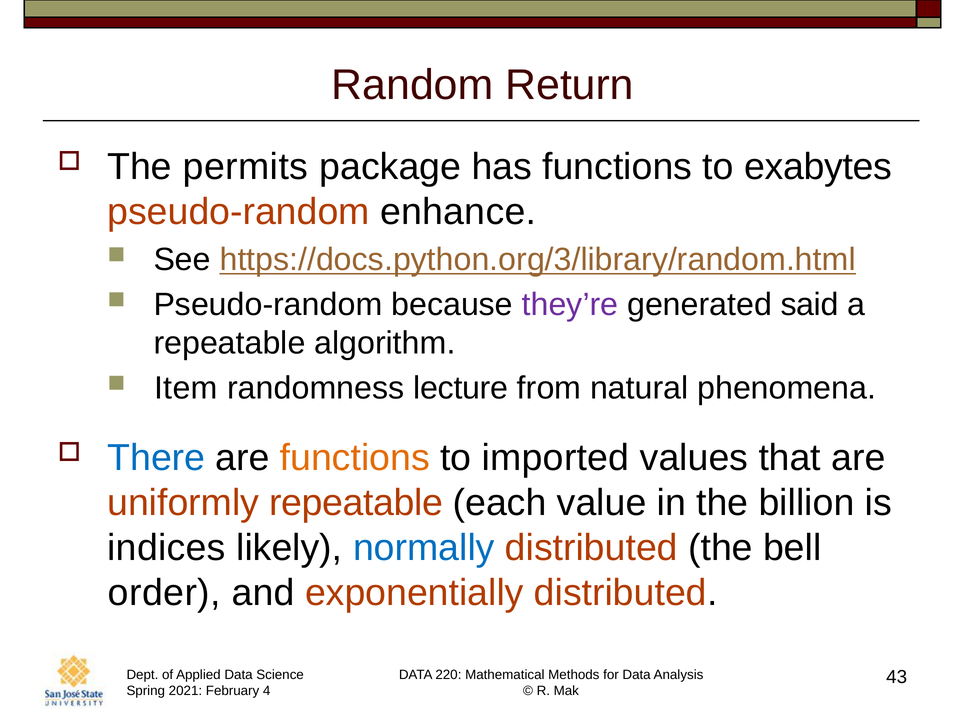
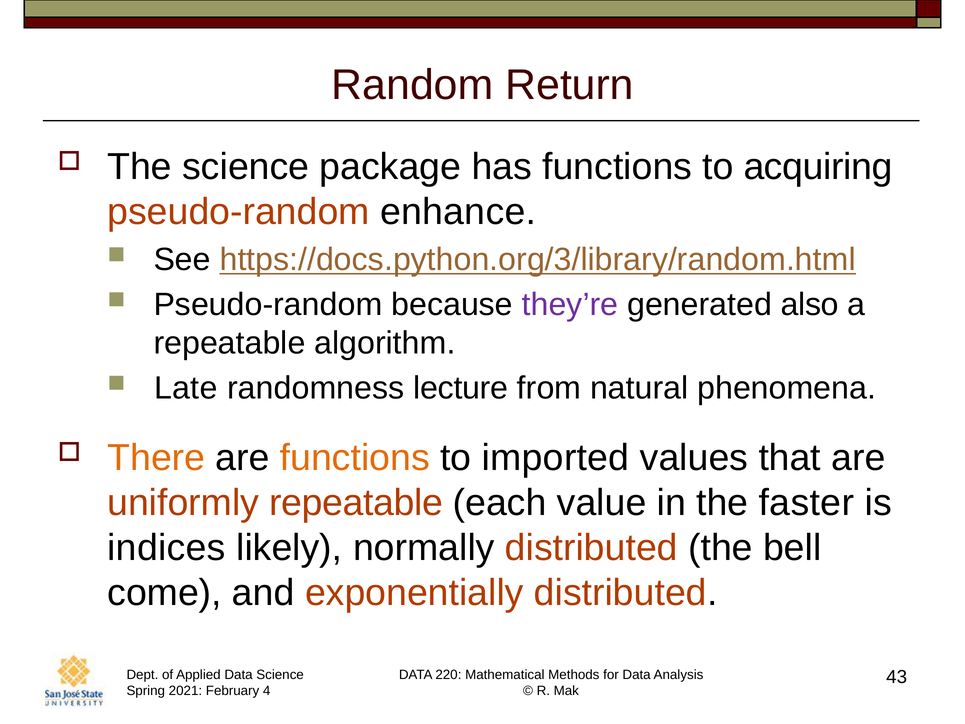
The permits: permits -> science
exabytes: exabytes -> acquiring
said: said -> also
Item: Item -> Late
There colour: blue -> orange
billion: billion -> faster
normally colour: blue -> black
order: order -> come
